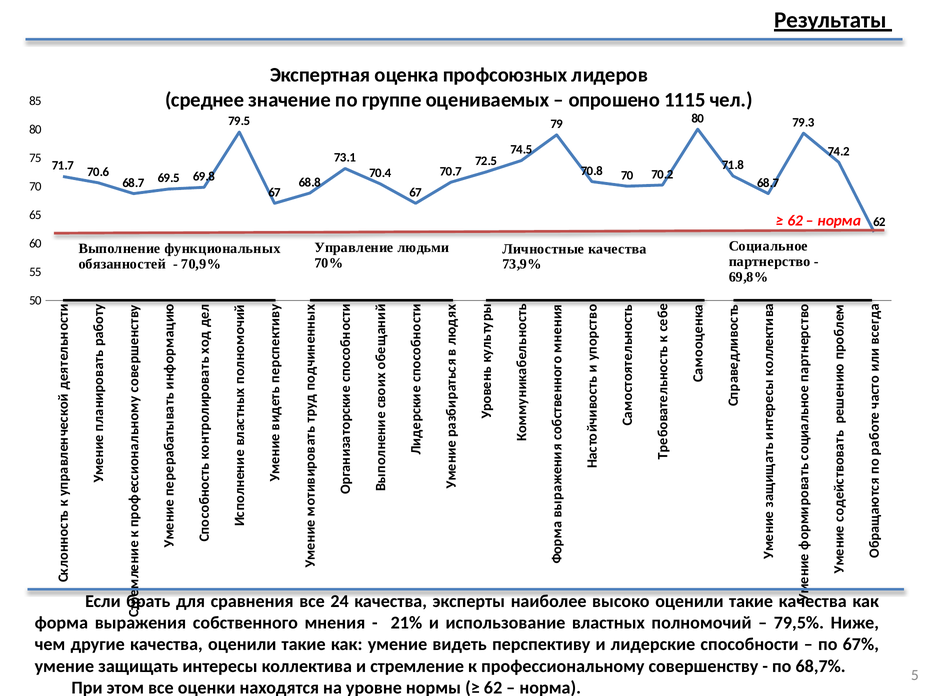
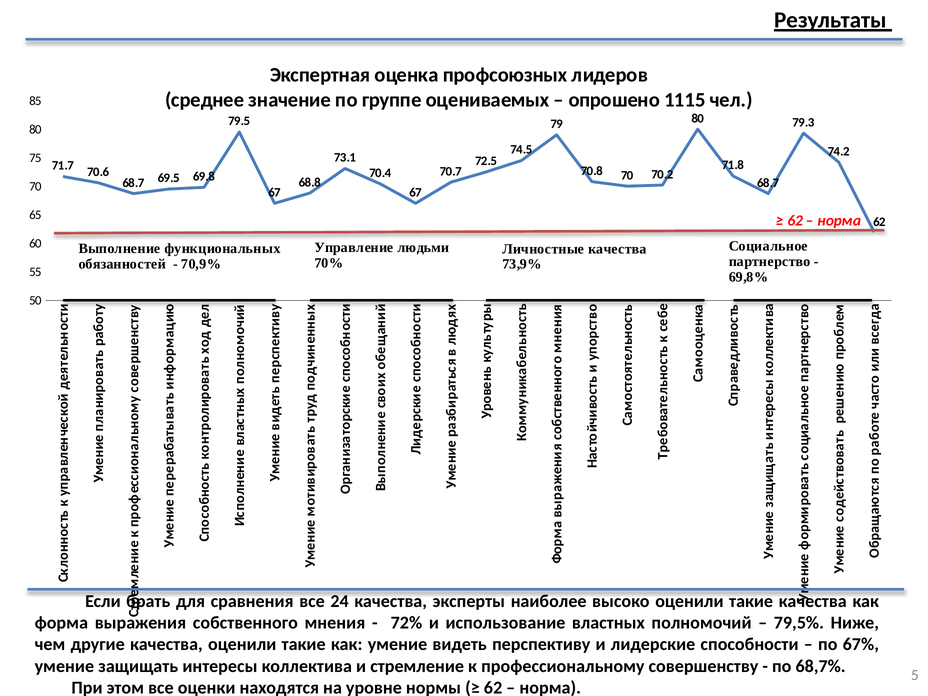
21%: 21% -> 72%
